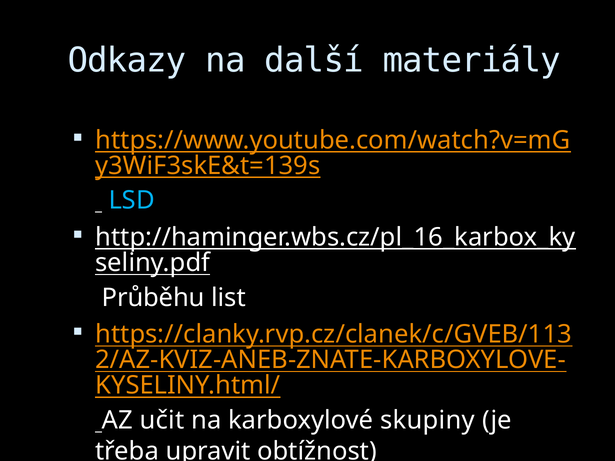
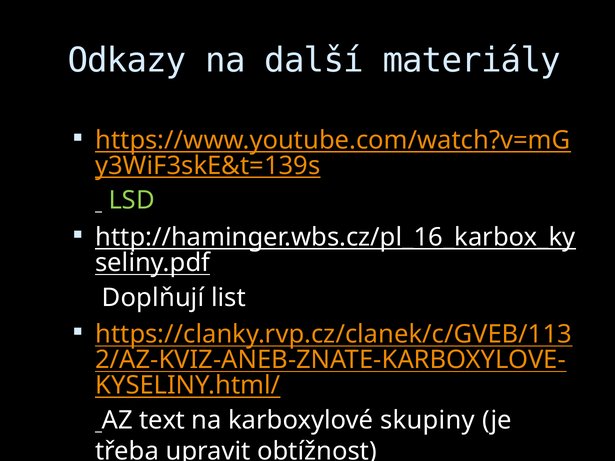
LSD colour: light blue -> light green
Průběhu: Průběhu -> Doplňují
učit: učit -> text
